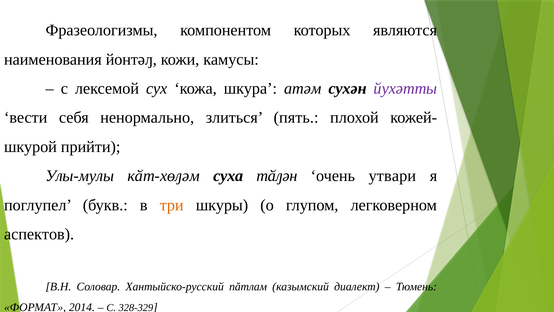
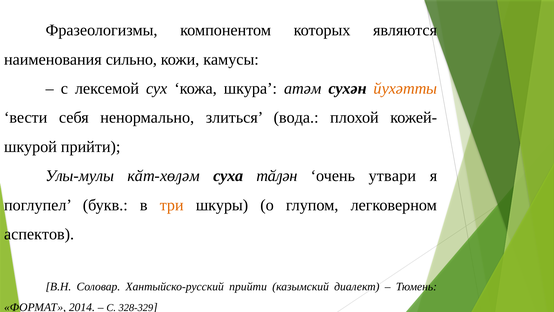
йонтәԓ: йонтәԓ -> сильно
йухәтты colour: purple -> orange
пять: пять -> вода
Хантыйско-русский пăтлам: пăтлам -> прийти
